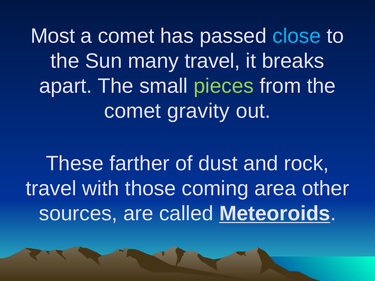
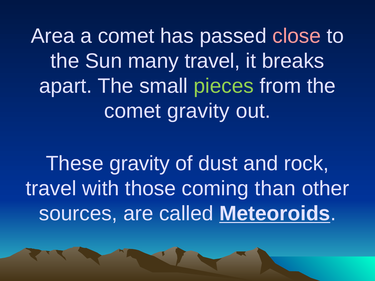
Most: Most -> Area
close colour: light blue -> pink
These farther: farther -> gravity
area: area -> than
